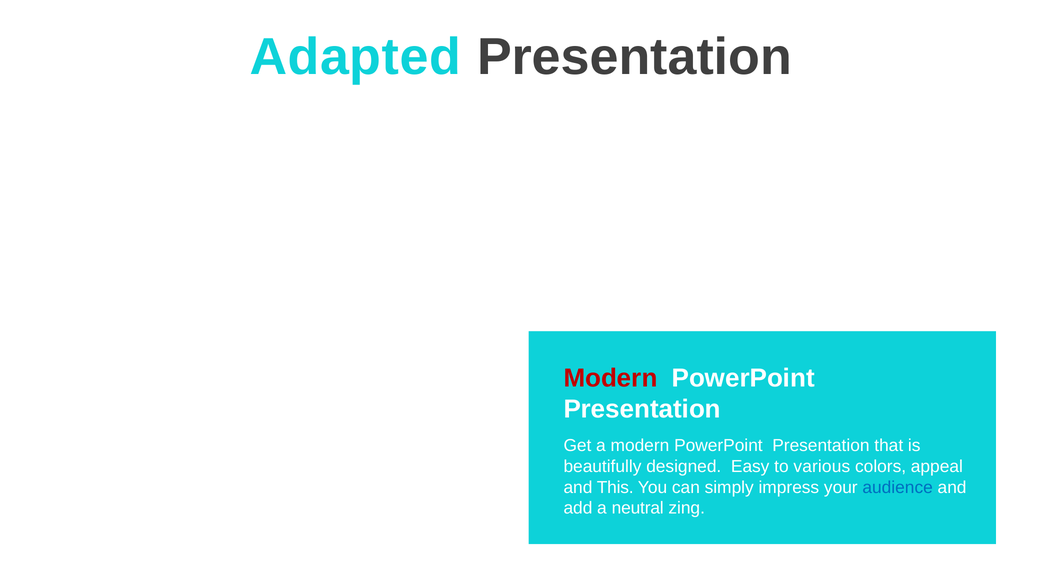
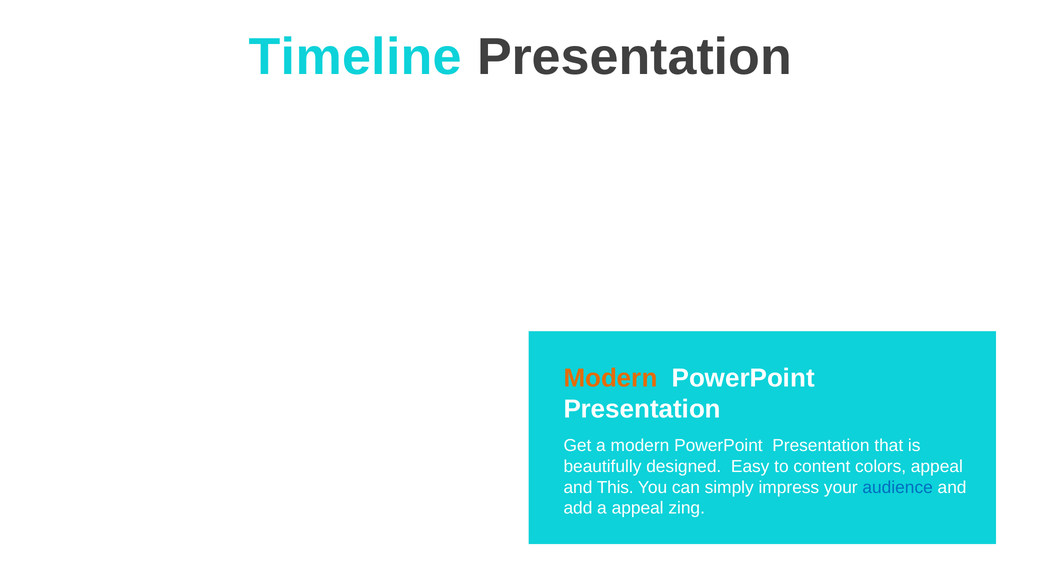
Adapted: Adapted -> Timeline
Modern at (610, 378) colour: red -> orange
various: various -> content
a neutral: neutral -> appeal
